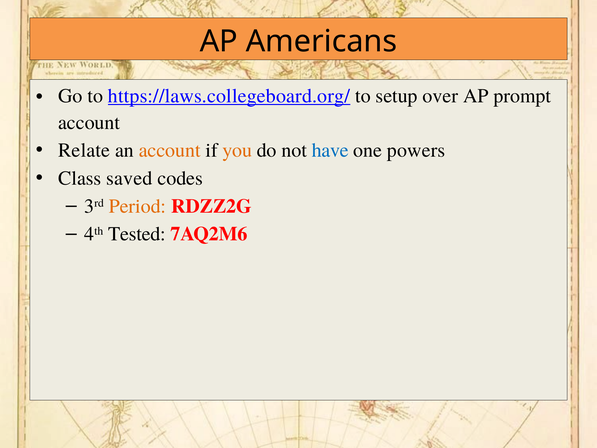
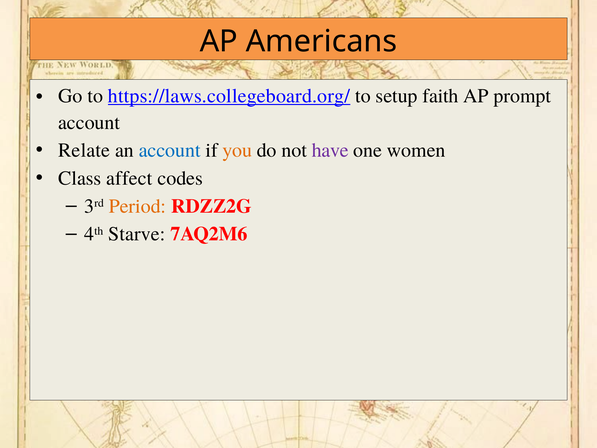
over: over -> faith
account at (170, 150) colour: orange -> blue
have colour: blue -> purple
powers: powers -> women
saved: saved -> affect
Tested: Tested -> Starve
